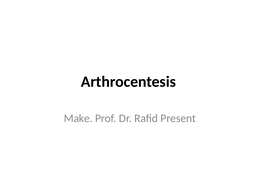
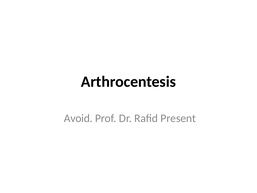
Make: Make -> Avoid
